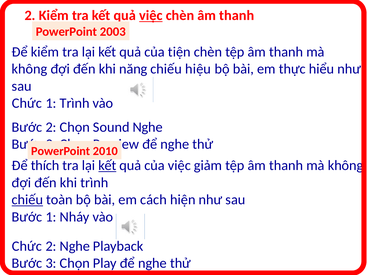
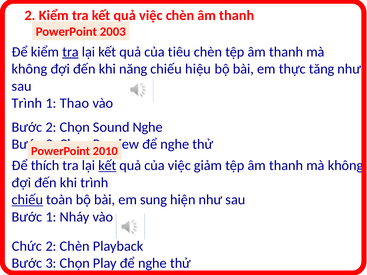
việc at (151, 15) underline: present -> none
tra at (71, 52) underline: none -> present
tiện: tiện -> tiêu
hiểu: hiểu -> tăng
Chức at (27, 103): Chức -> Trình
1 Trình: Trình -> Thao
cách: cách -> sung
2 Nghe: Nghe -> Chèn
